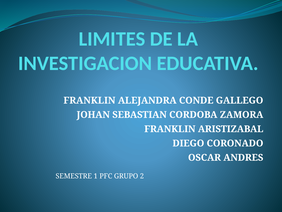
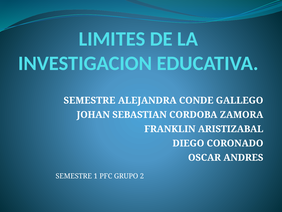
FRANKLIN at (89, 100): FRANKLIN -> SEMESTRE
